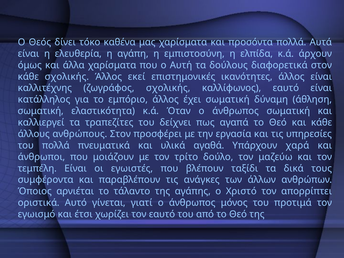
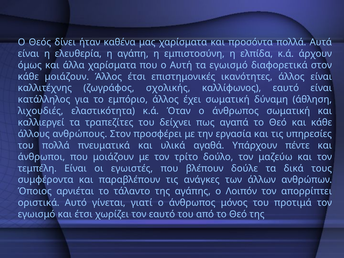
τόκο: τόκο -> ήταν
τα δούλους: δούλους -> εγωισμό
κάθε σχολικής: σχολικής -> μοιάζουν
Άλλος εκεί: εκεί -> έτσι
σωματική at (41, 111): σωματική -> λιχουδιές
χαρά: χαρά -> πέντε
ταξίδι: ταξίδι -> δούλε
Χριστό: Χριστό -> Λοιπόν
